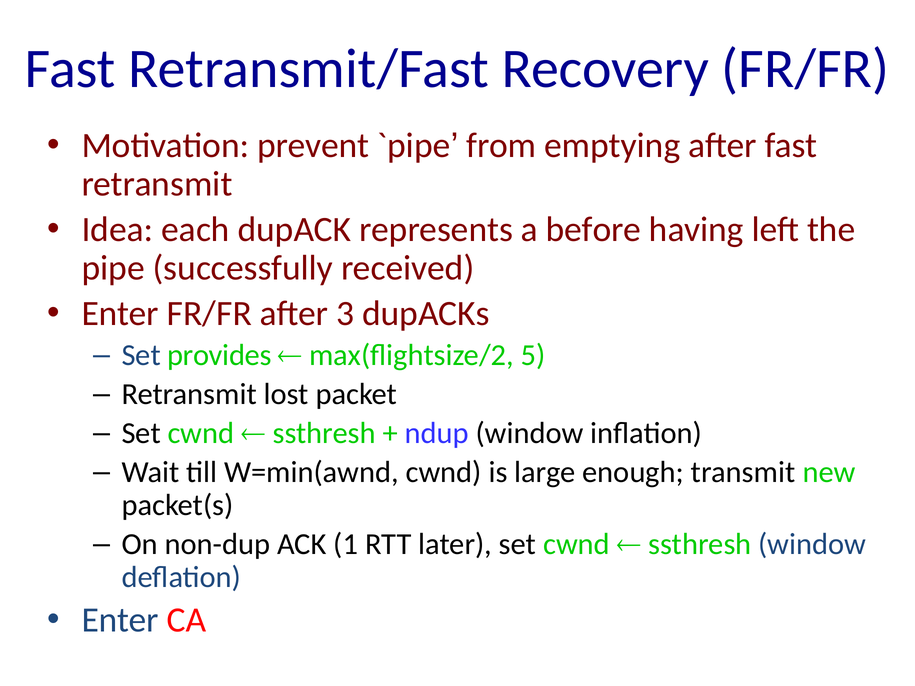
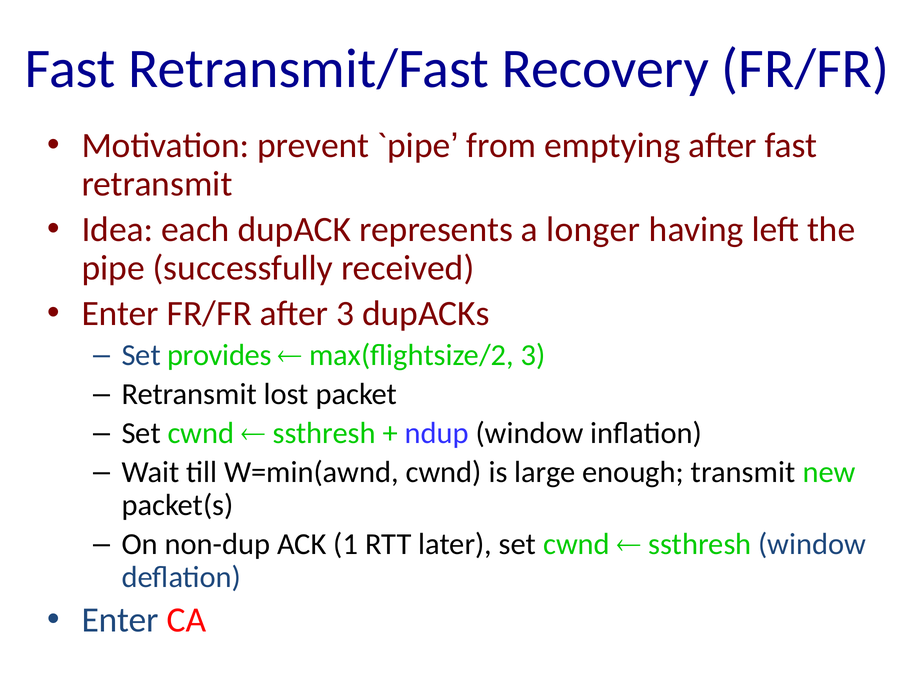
before: before -> longer
max(flightsize/2 5: 5 -> 3
